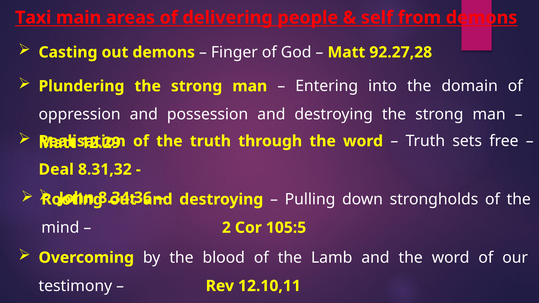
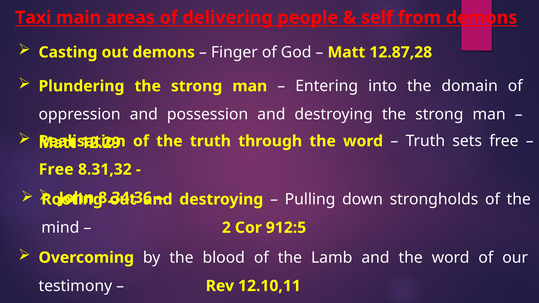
92.27,28: 92.27,28 -> 12.87,28
Deal at (56, 170): Deal -> Free
105:5: 105:5 -> 912:5
